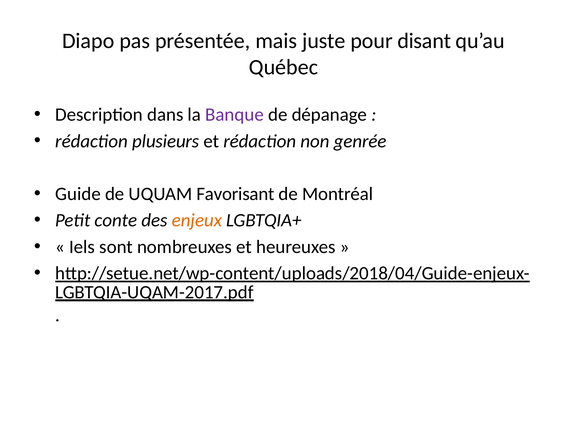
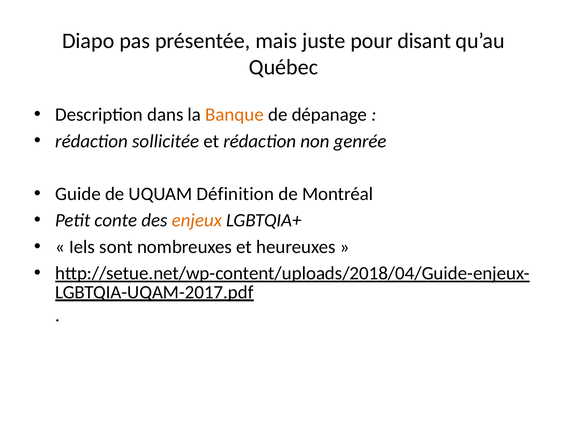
Banque colour: purple -> orange
plusieurs: plusieurs -> sollicitée
Favorisant: Favorisant -> Définition
